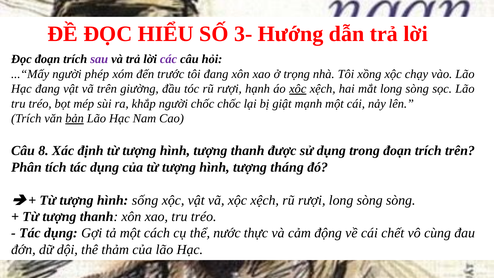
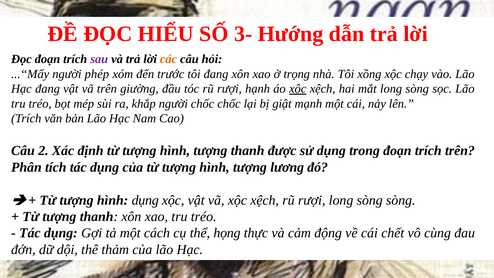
các colour: purple -> orange
bản underline: present -> none
8: 8 -> 2
tháng: tháng -> lương
hình sống: sống -> dụng
nước: nước -> họng
